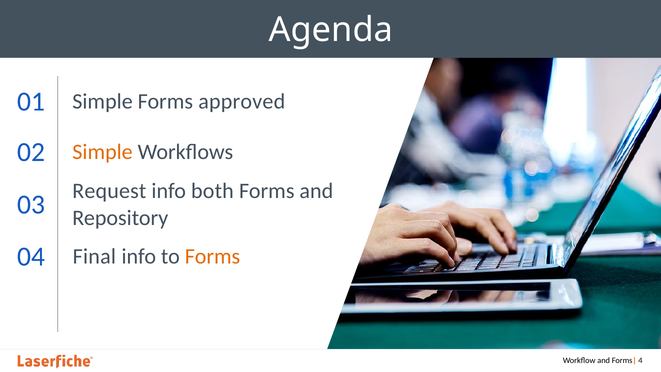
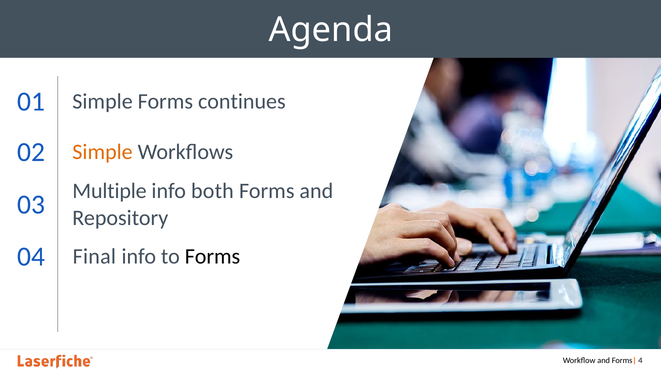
approved: approved -> continues
Request: Request -> Multiple
Forms at (212, 256) colour: orange -> black
